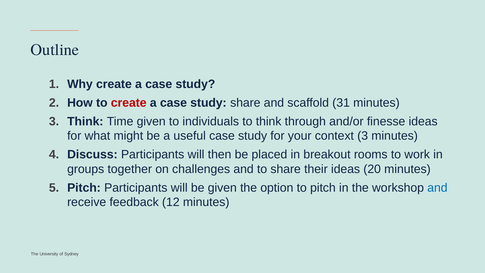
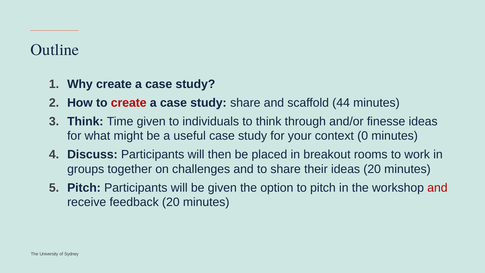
31: 31 -> 44
context 3: 3 -> 0
and at (437, 188) colour: blue -> red
feedback 12: 12 -> 20
